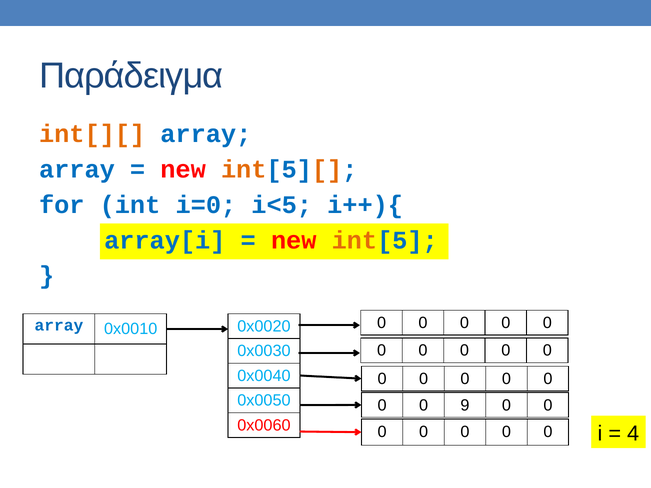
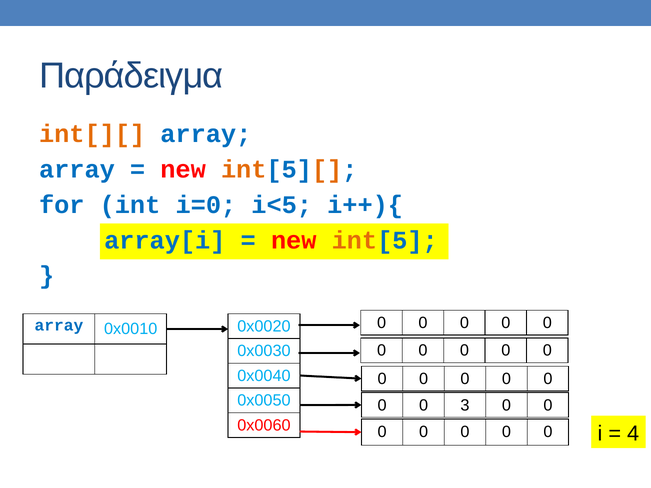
9: 9 -> 3
